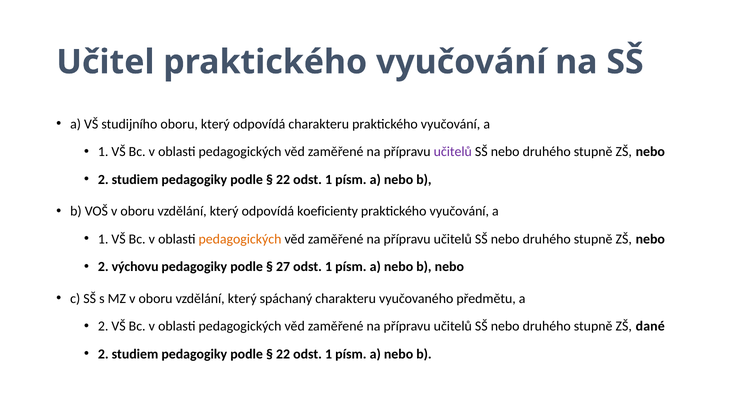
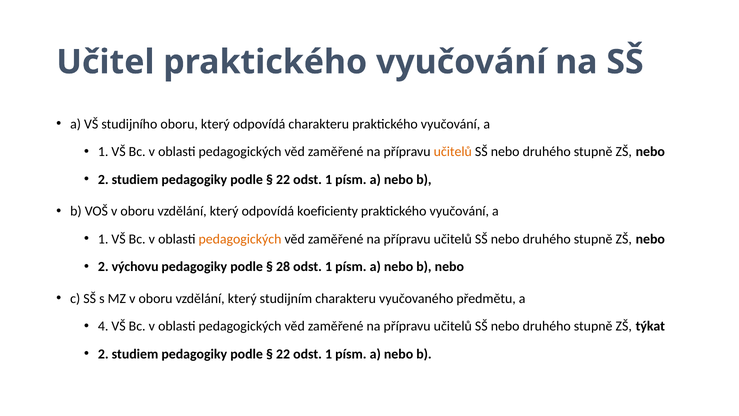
učitelů at (453, 152) colour: purple -> orange
27: 27 -> 28
spáchaný: spáchaný -> studijním
2 at (103, 326): 2 -> 4
dané: dané -> týkat
